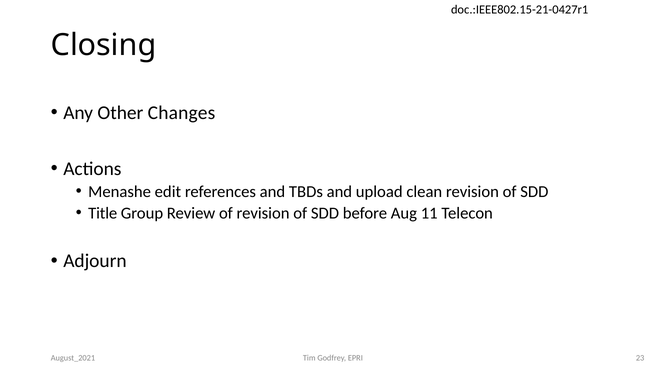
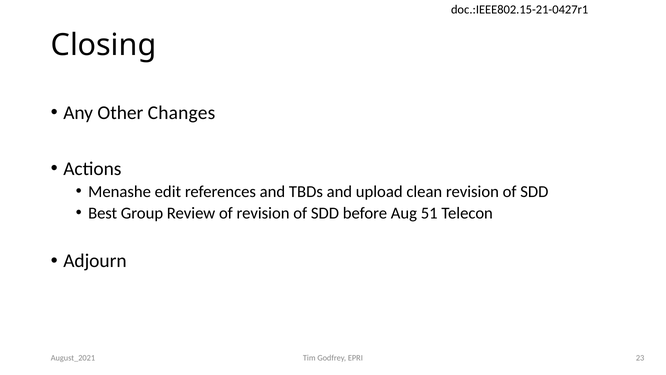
Title: Title -> Best
11: 11 -> 51
